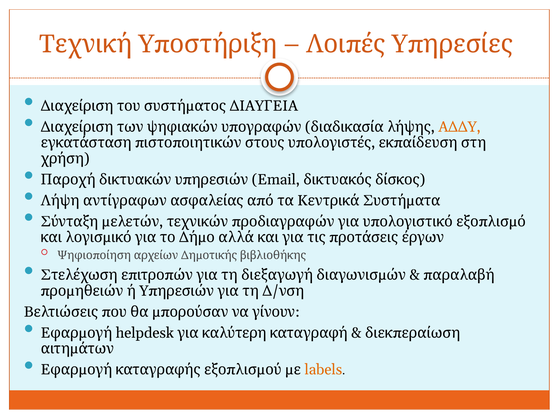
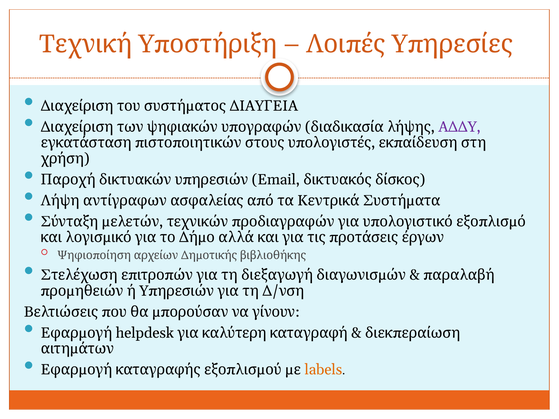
ΑΔΔΥ colour: orange -> purple
